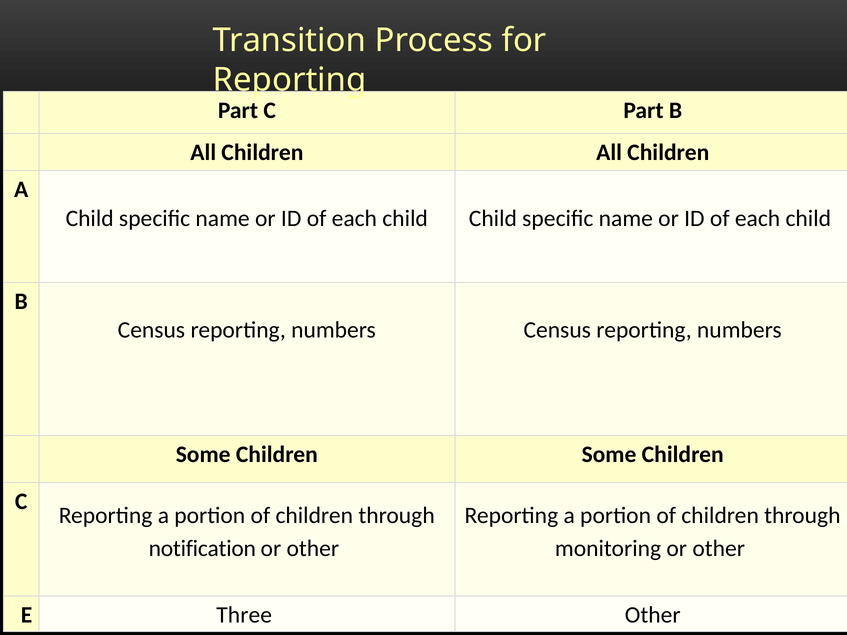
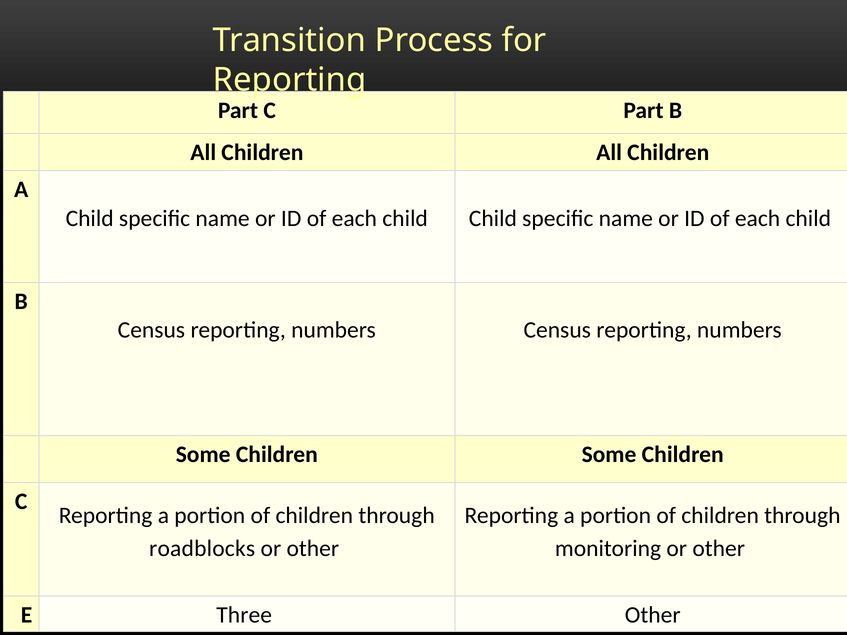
notification: notification -> roadblocks
